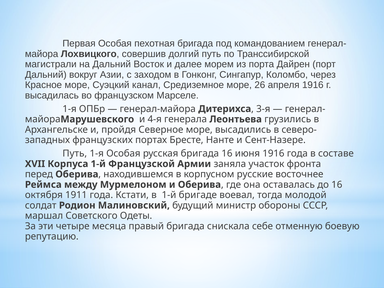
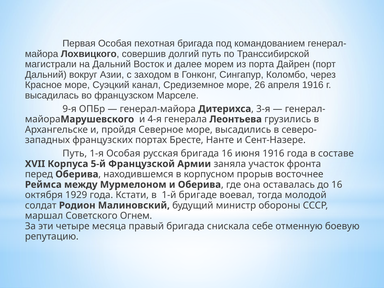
1-я at (69, 109): 1-я -> 9-я
Корпуса 1-й: 1-й -> 5-й
русские: русские -> прорыв
1911: 1911 -> 1929
Одеты: Одеты -> Огнем
